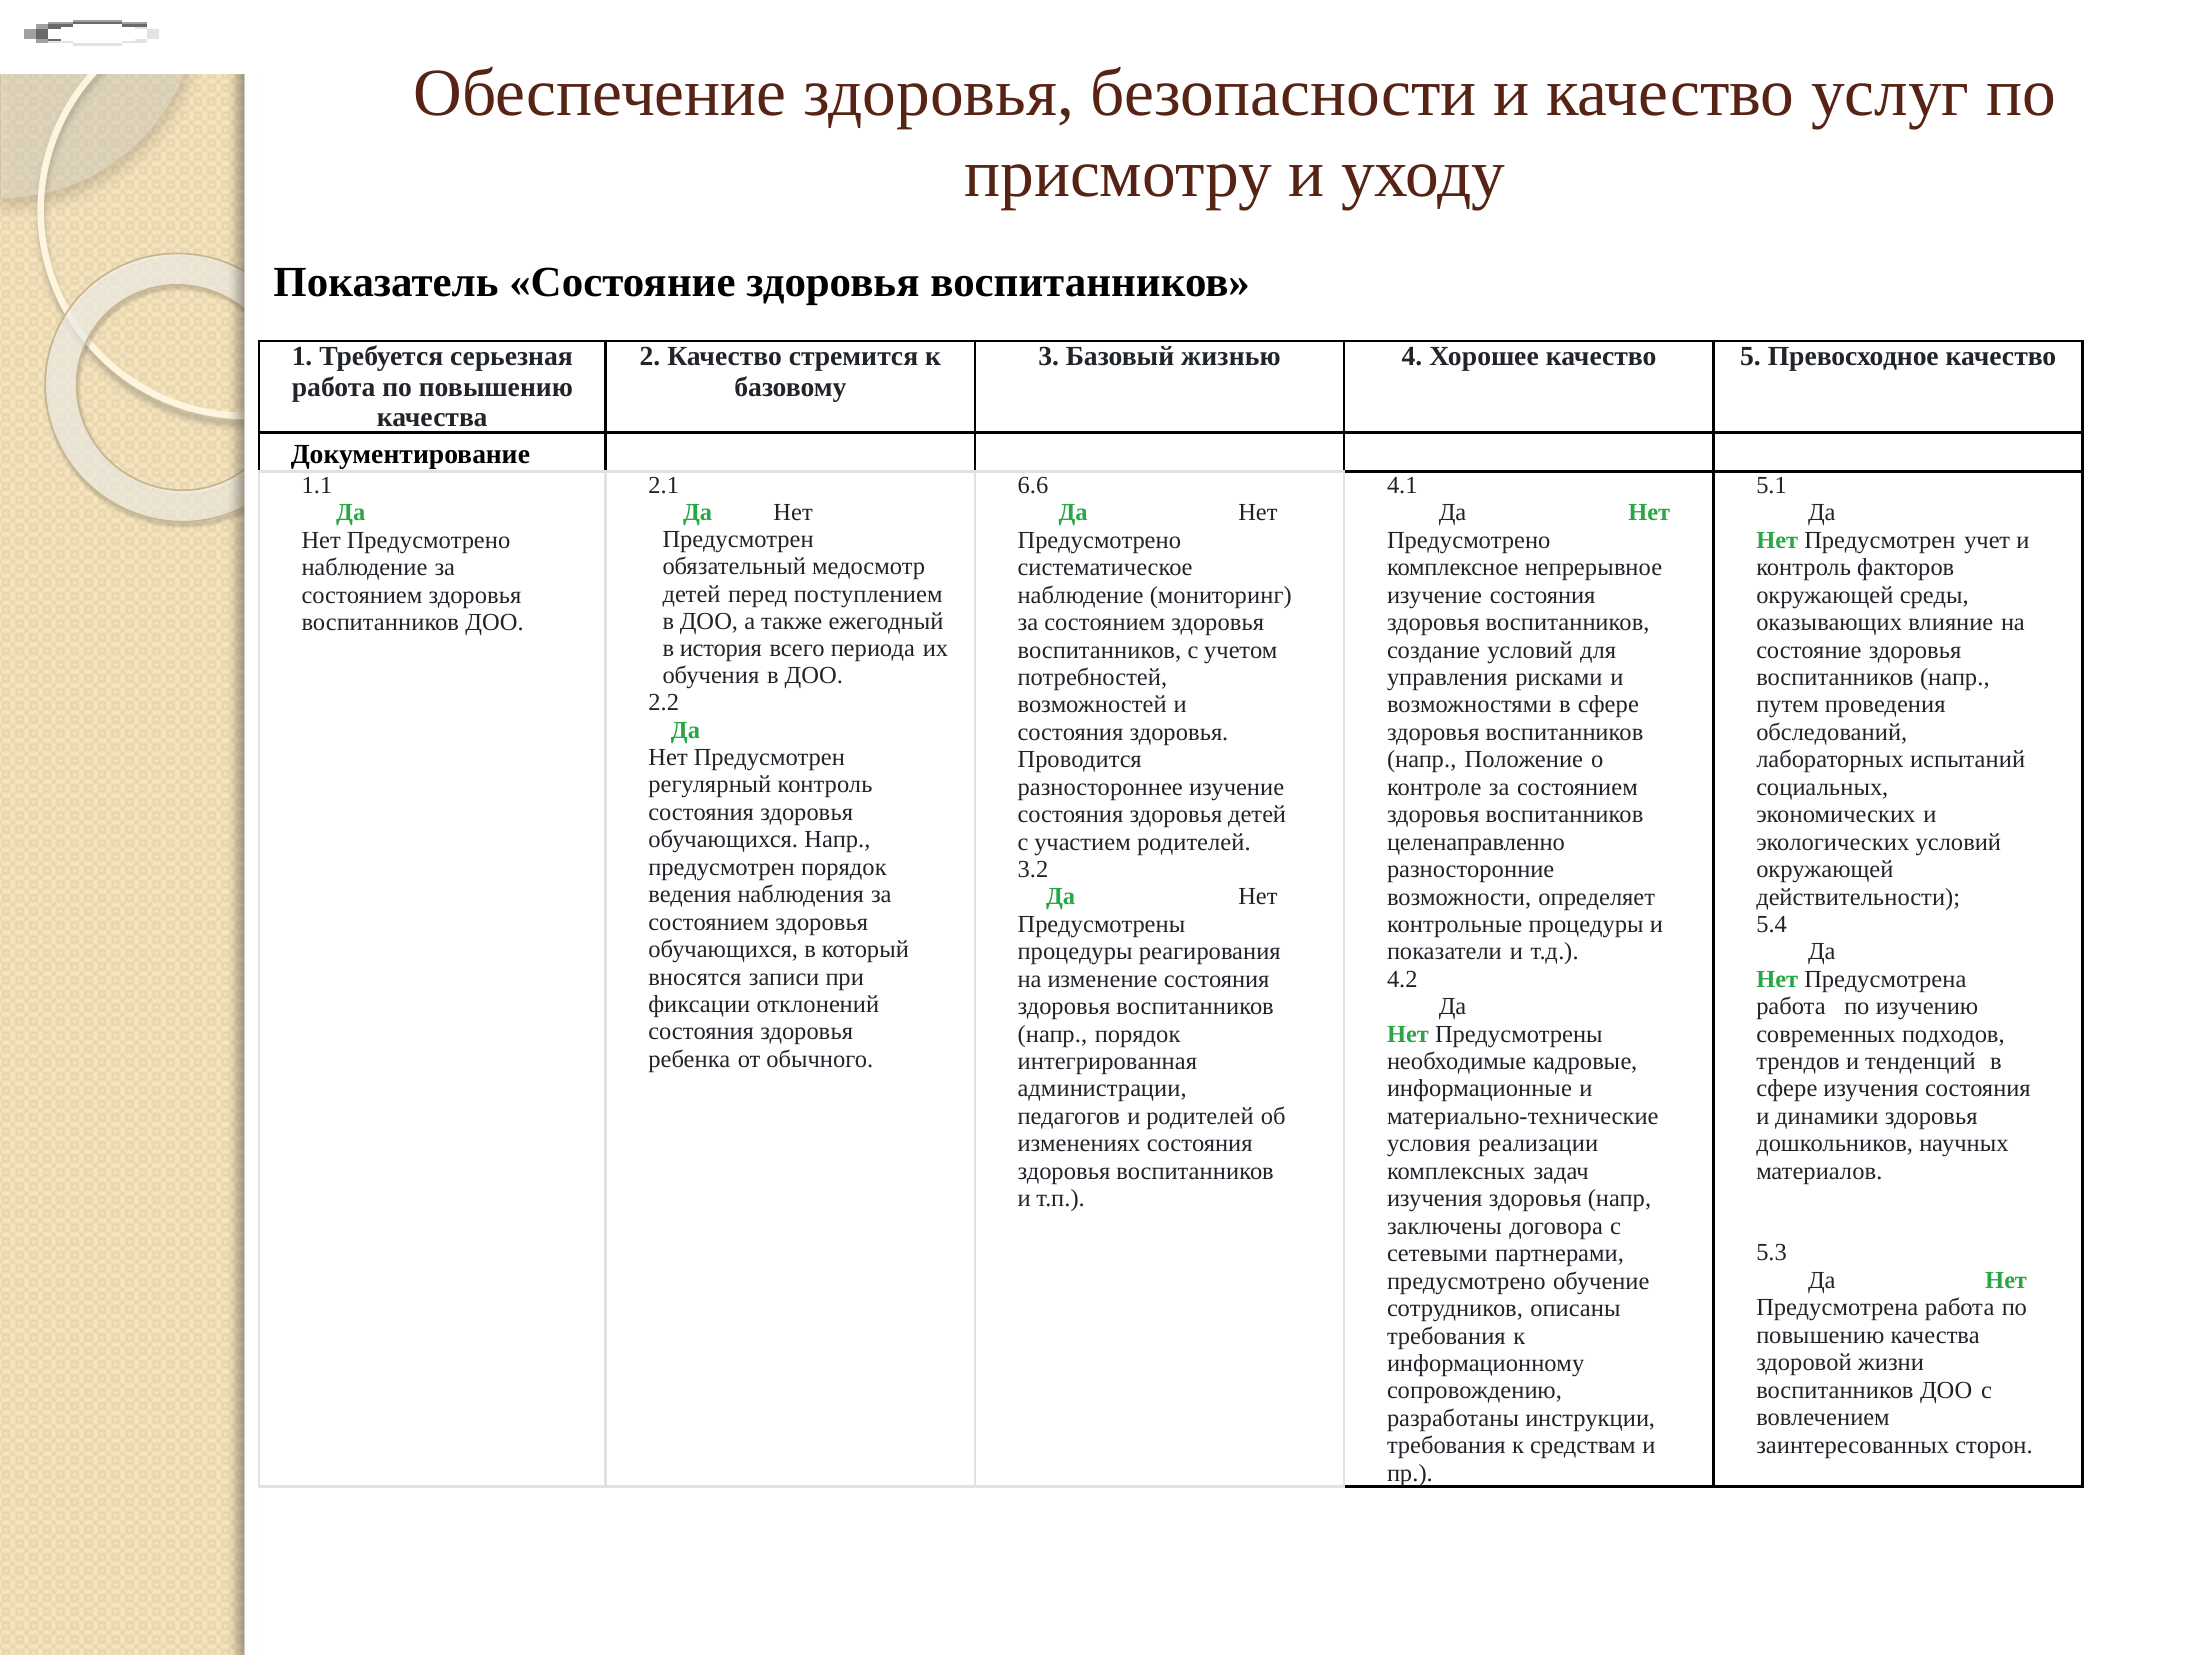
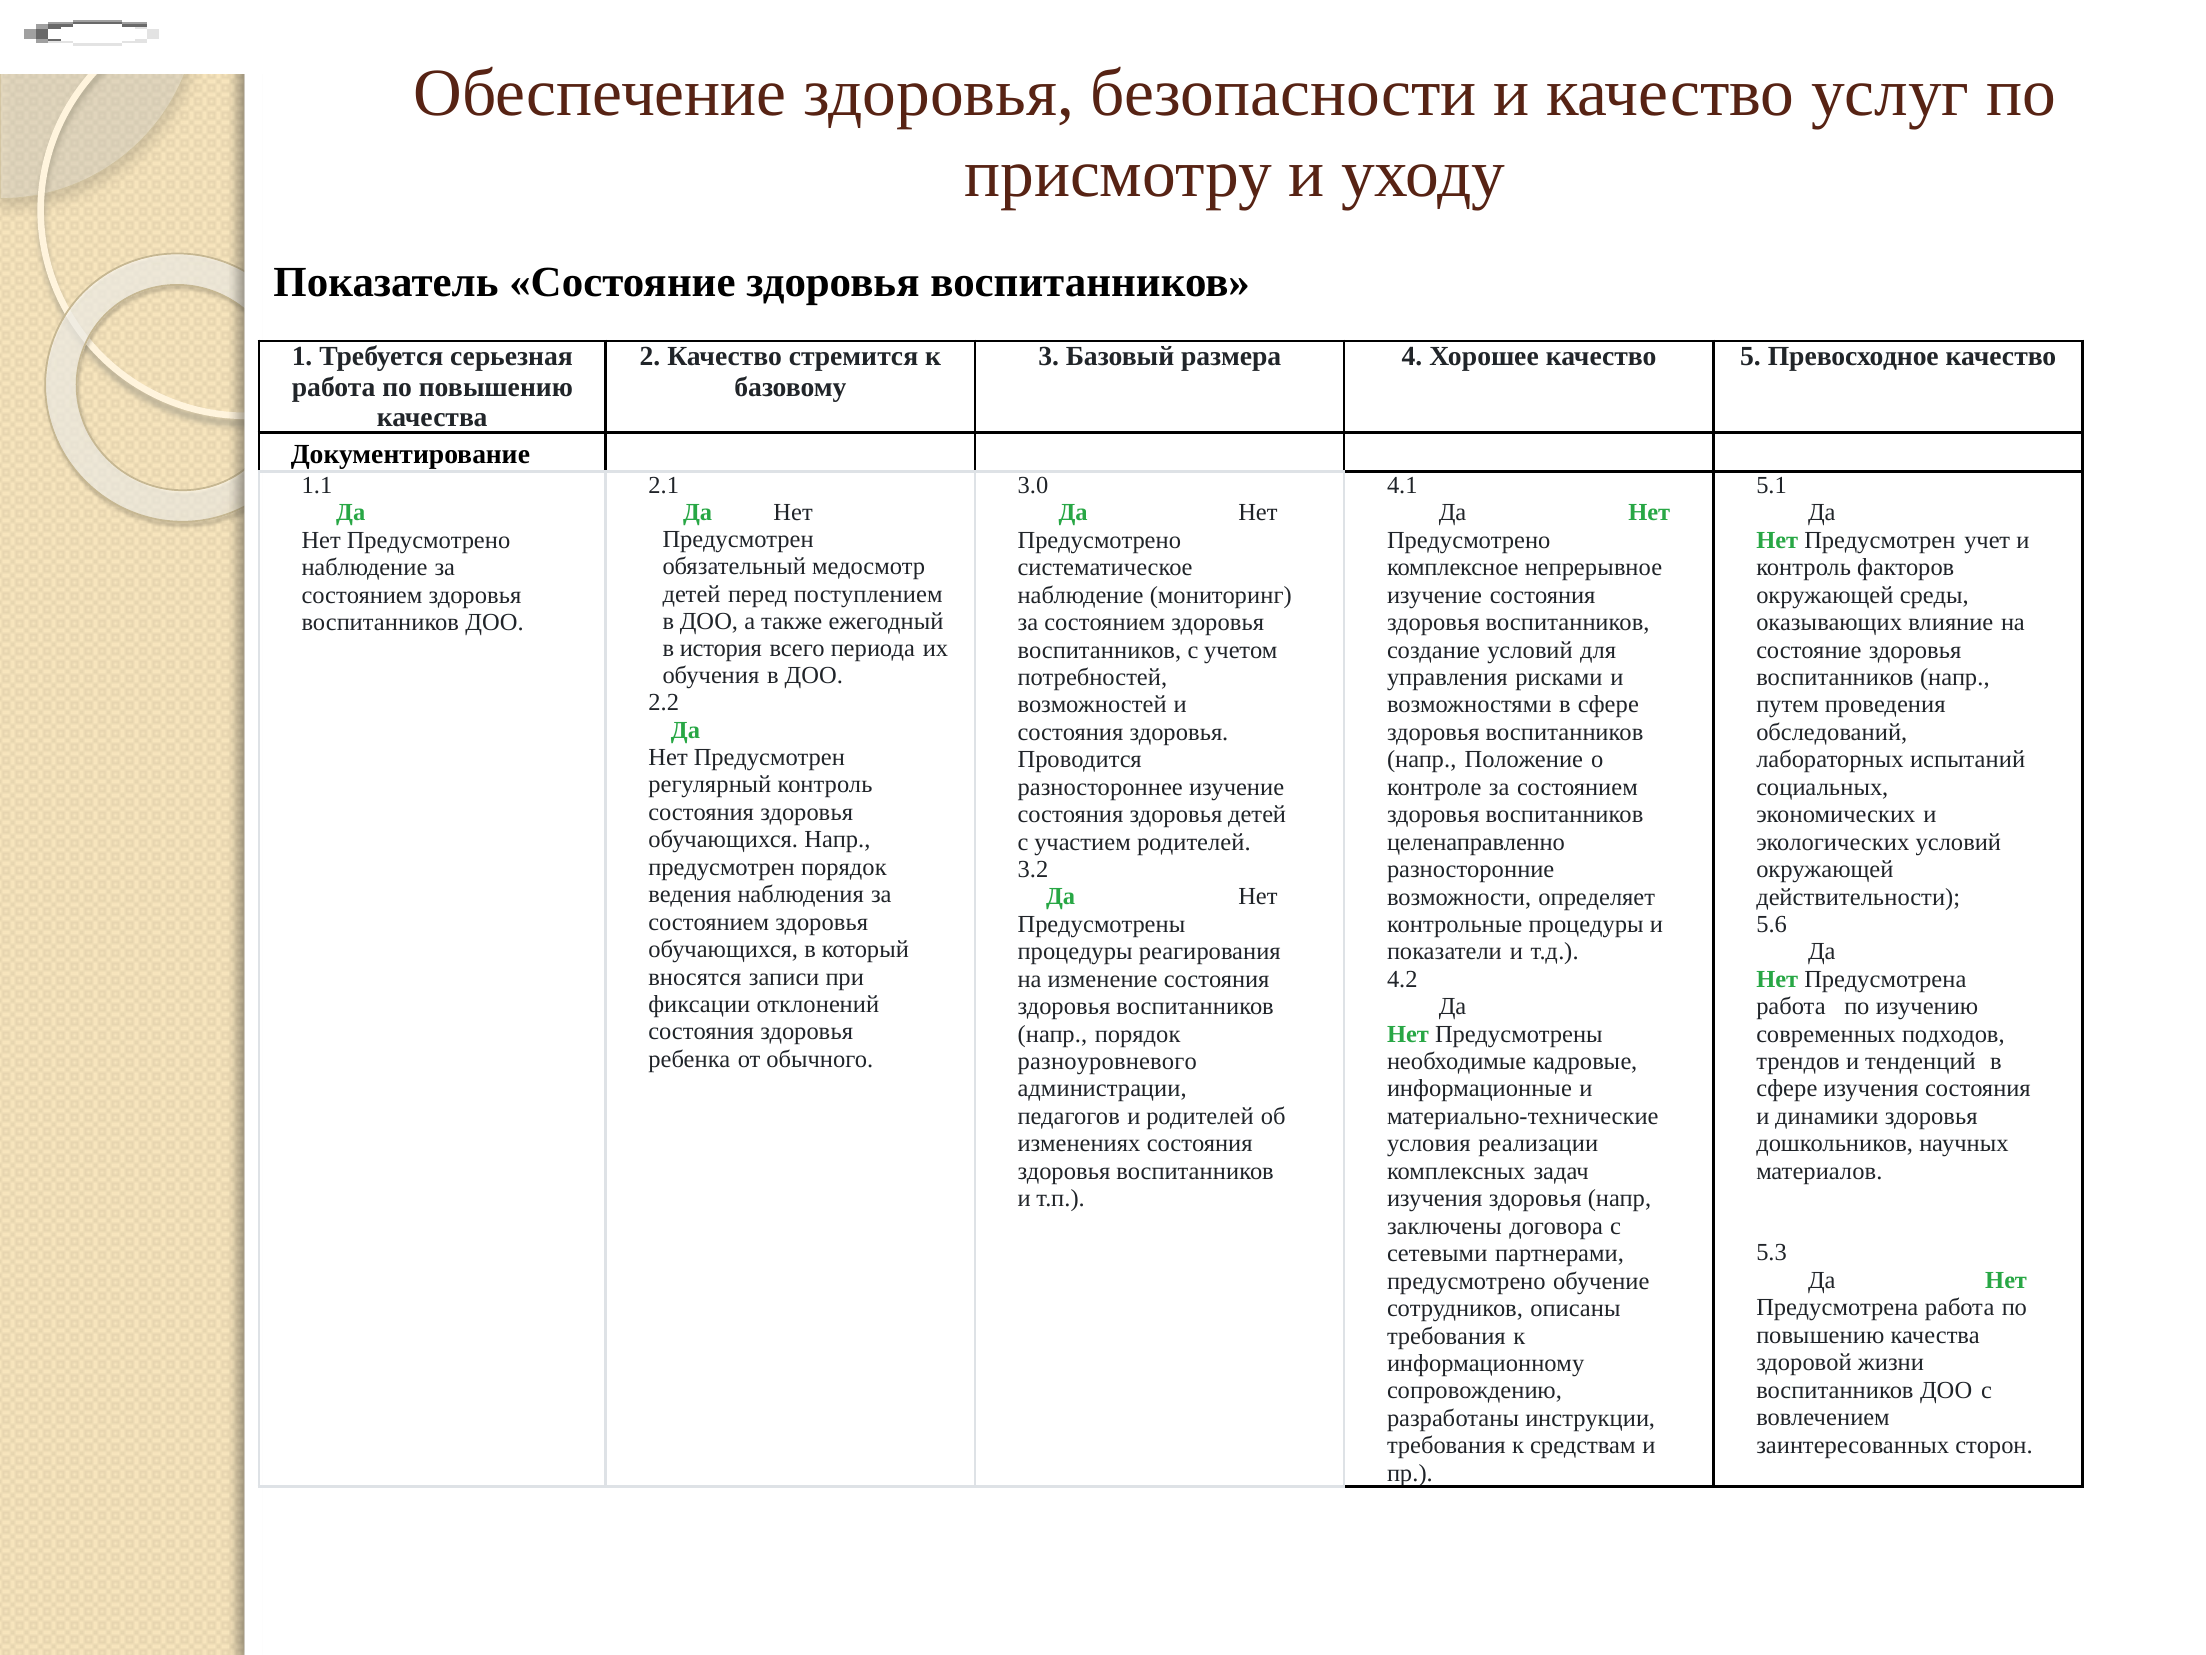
жизнью: жизнью -> размера
6.6: 6.6 -> 3.0
5.4: 5.4 -> 5.6
интегрированная: интегрированная -> разноуровневого
